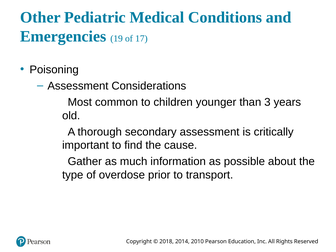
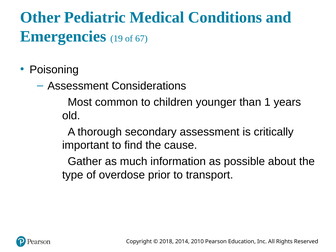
17: 17 -> 67
3: 3 -> 1
